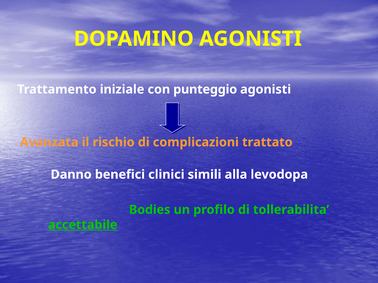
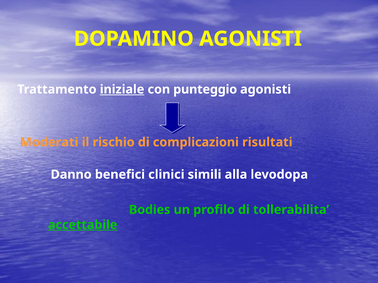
iniziale underline: none -> present
Avanzata: Avanzata -> Moderati
trattato: trattato -> risultati
